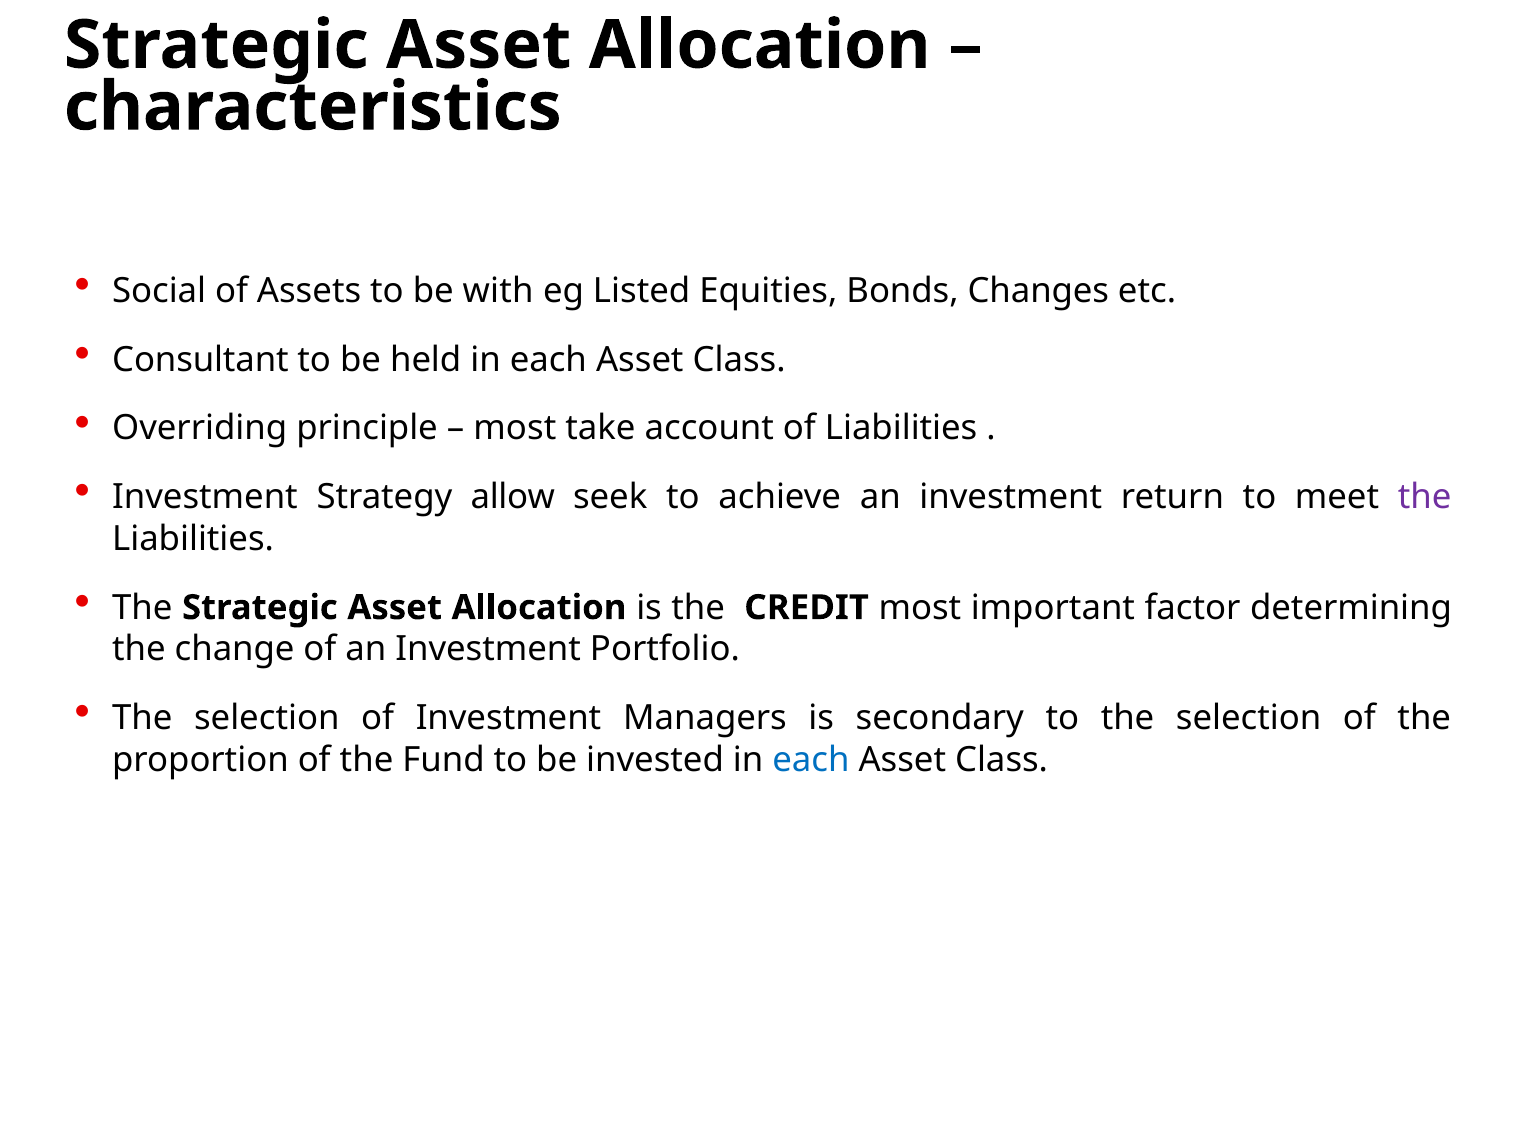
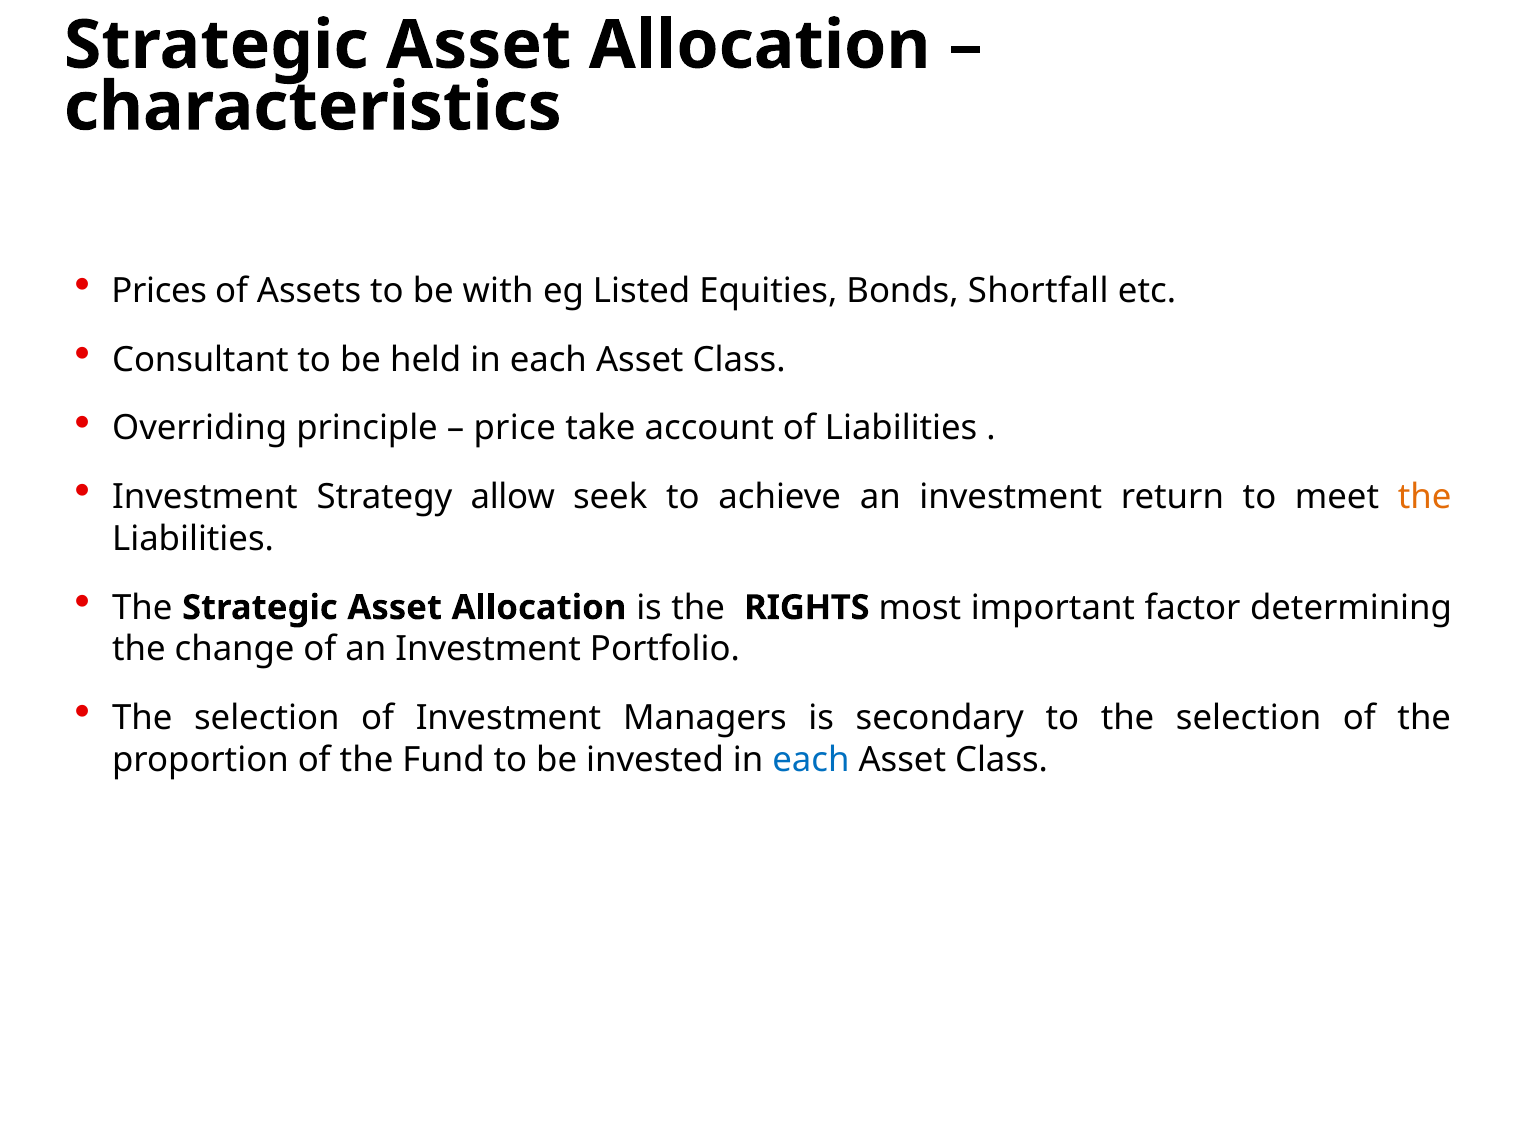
Social: Social -> Prices
Changes: Changes -> Shortfall
most at (515, 428): most -> price
the at (1425, 497) colour: purple -> orange
CREDIT: CREDIT -> RIGHTS
